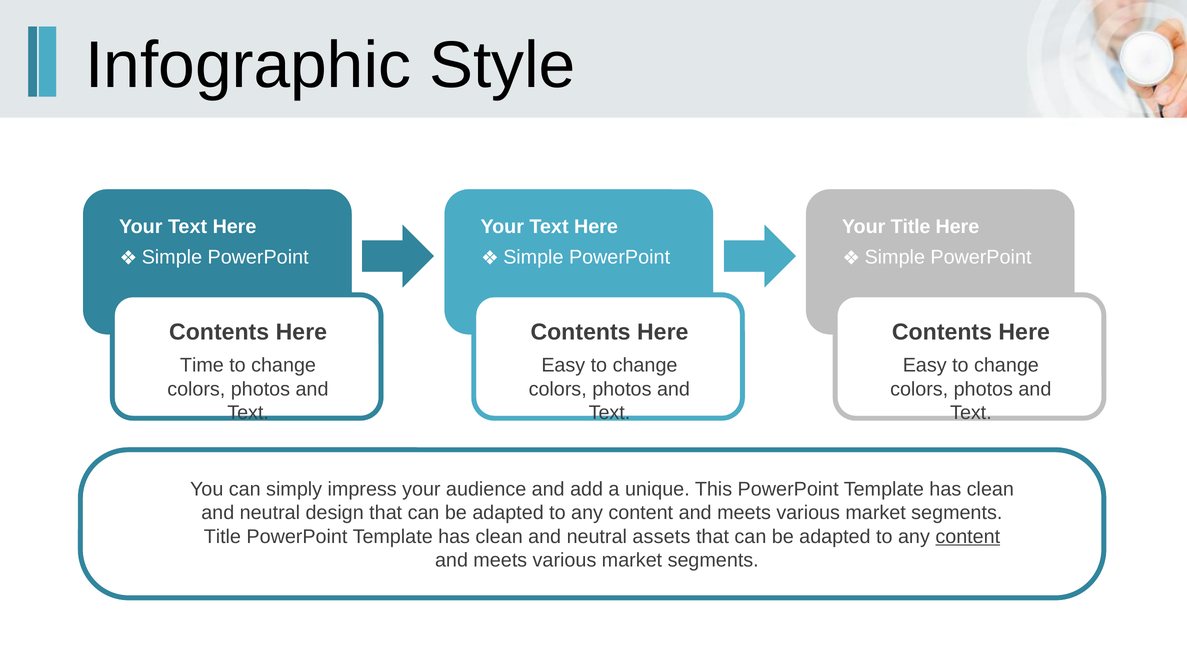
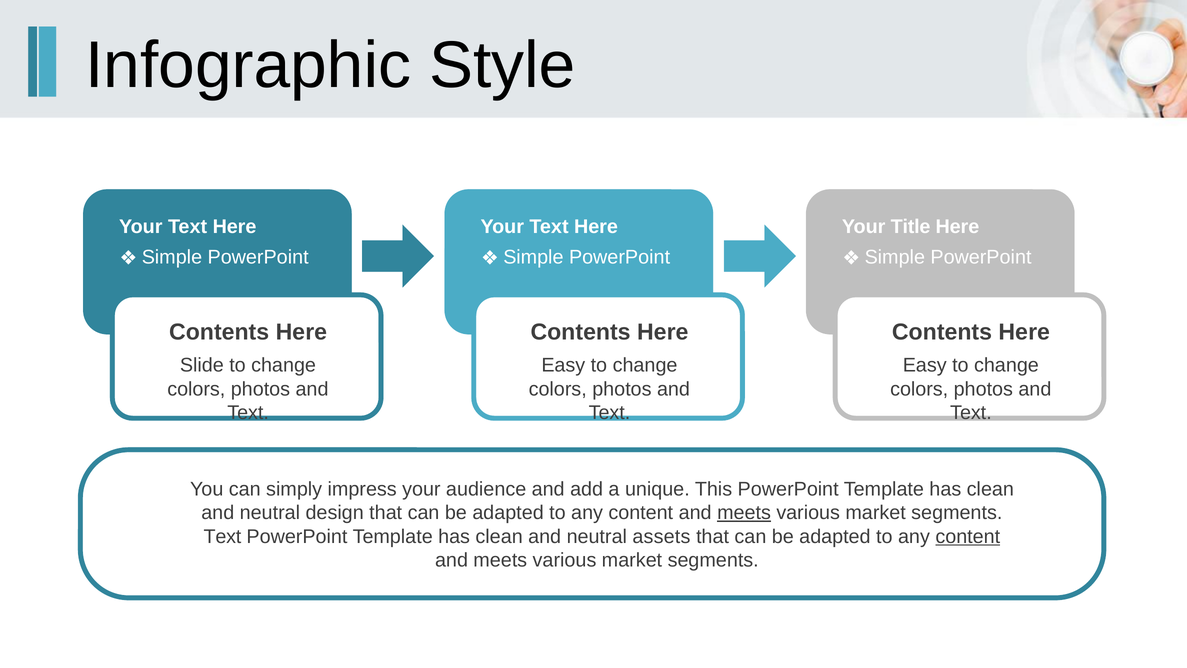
Time: Time -> Slide
meets at (744, 513) underline: none -> present
Title at (222, 536): Title -> Text
